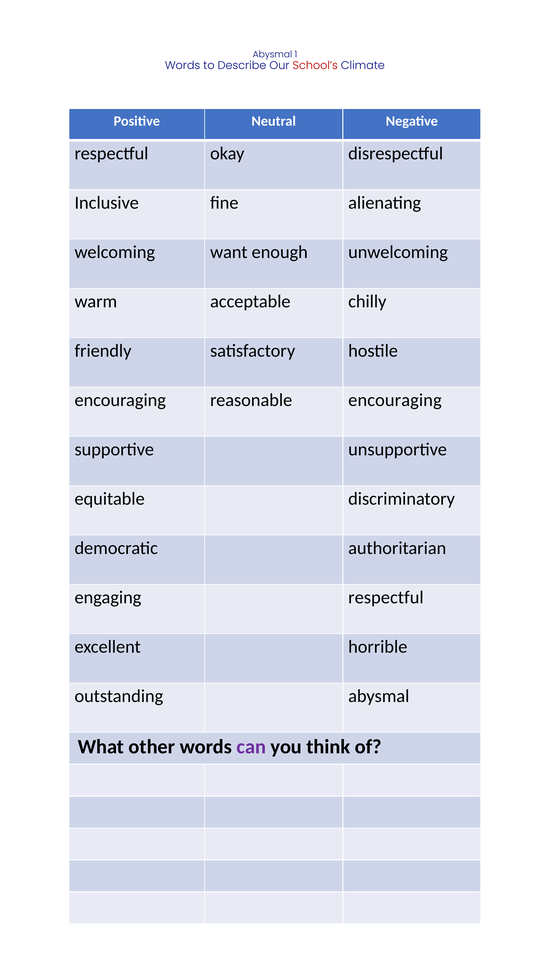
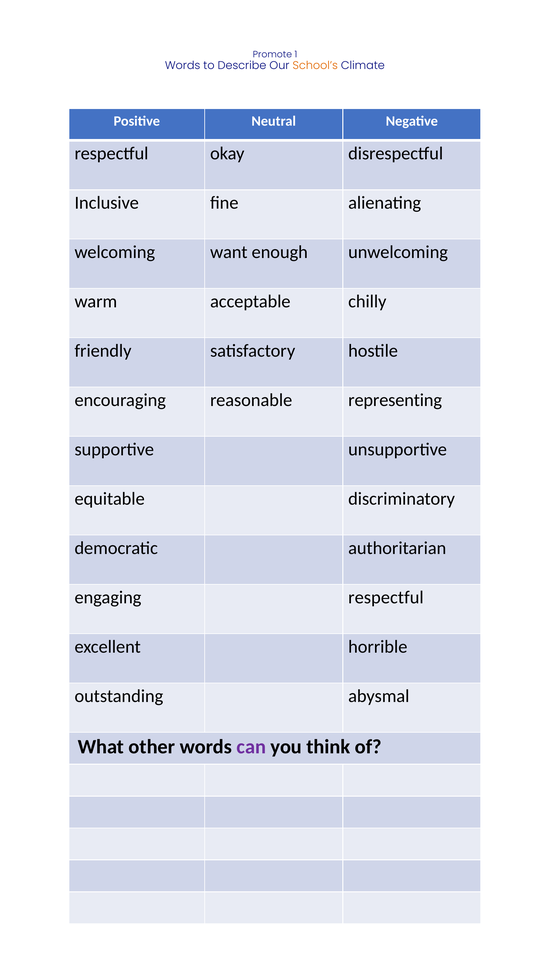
Abysmal at (272, 54): Abysmal -> Promote
School’s colour: red -> orange
reasonable encouraging: encouraging -> representing
